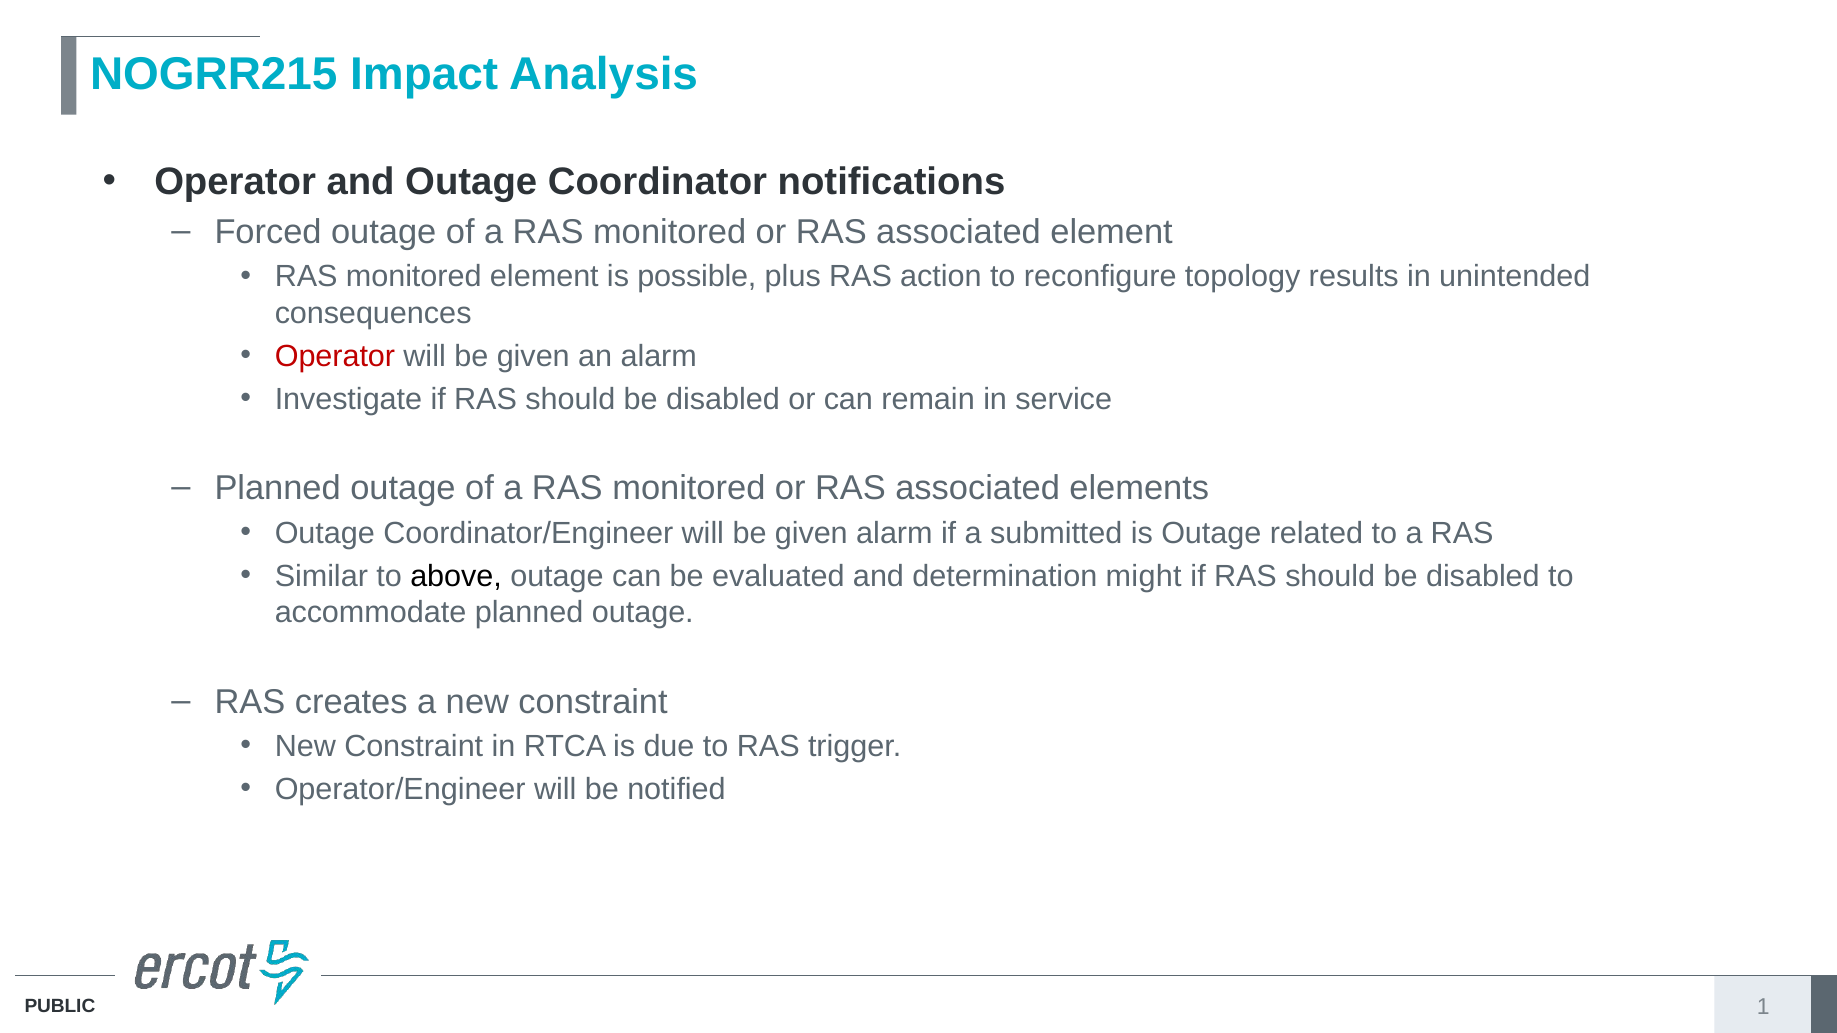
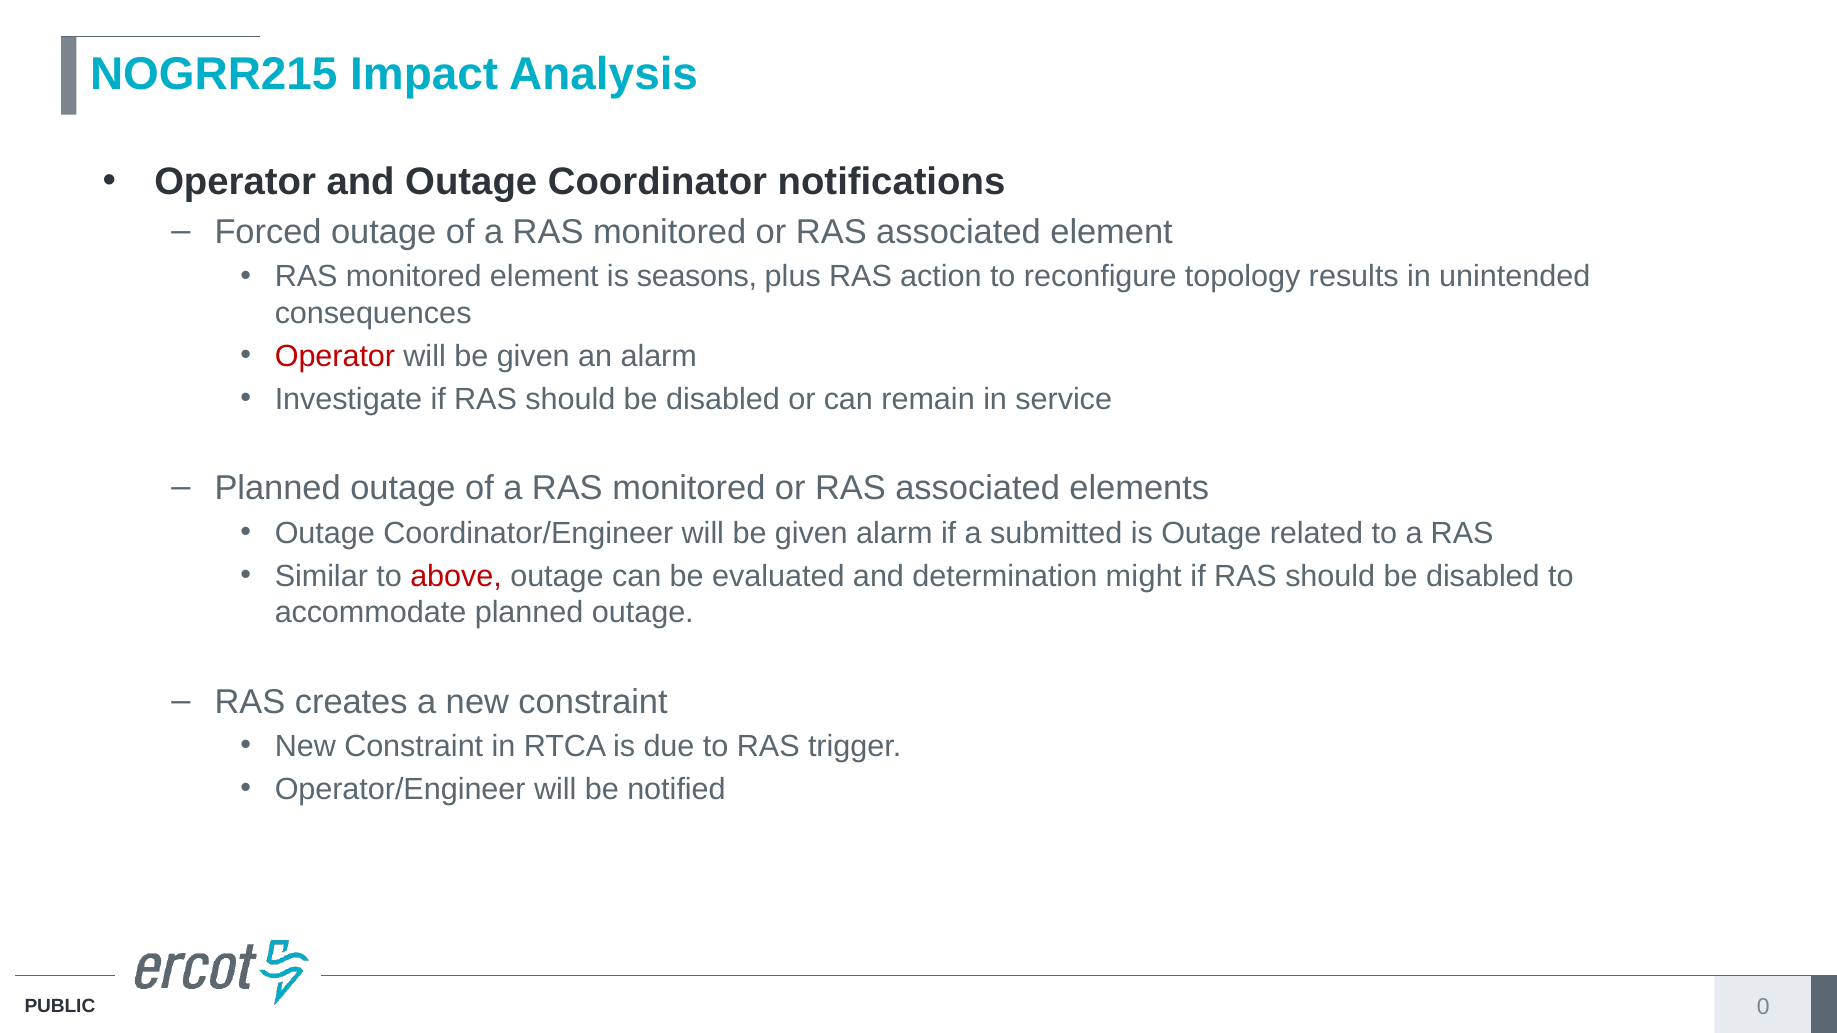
possible: possible -> seasons
above colour: black -> red
1: 1 -> 0
